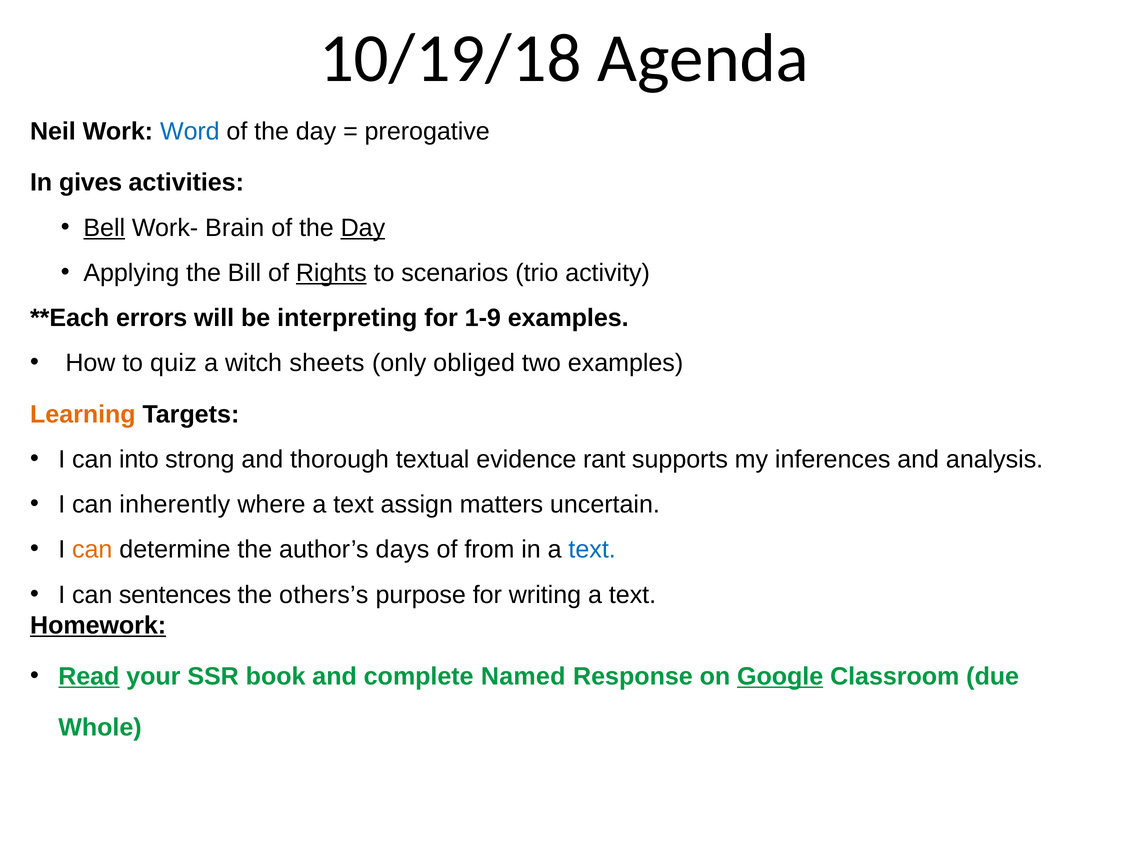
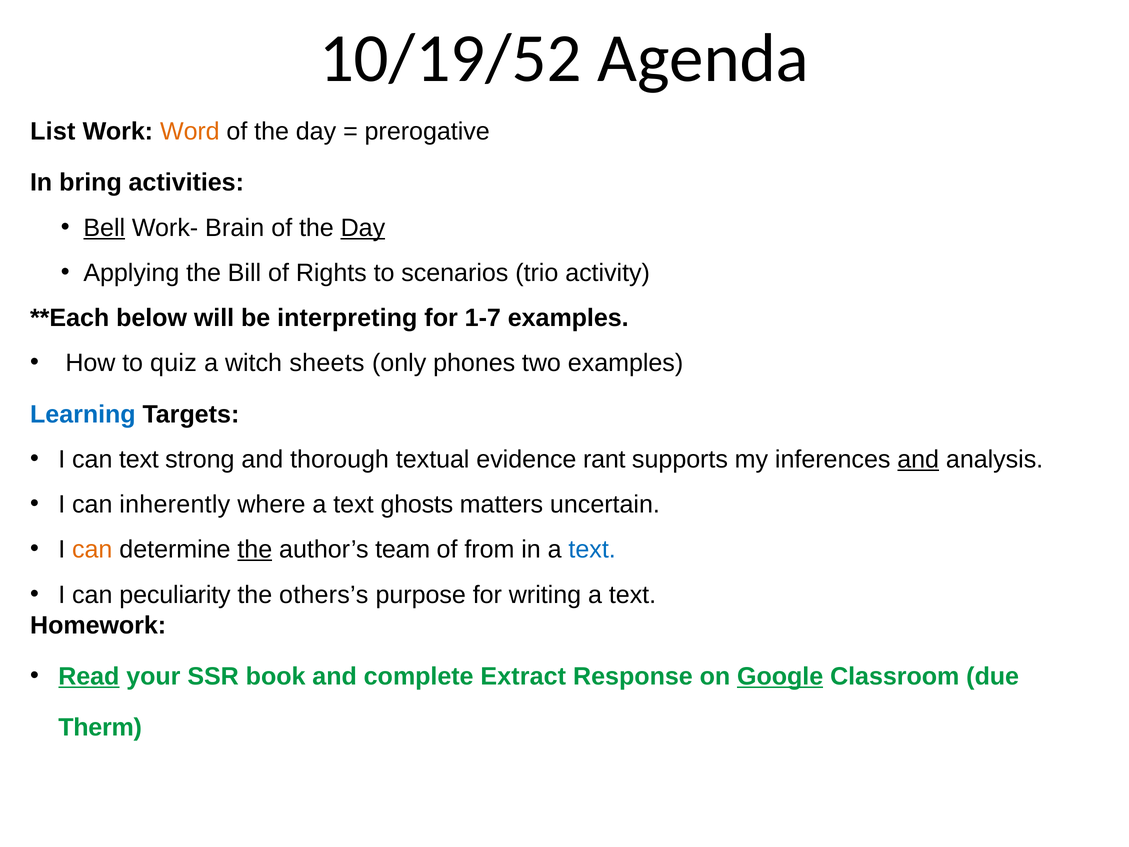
10/19/18: 10/19/18 -> 10/19/52
Neil: Neil -> List
Word colour: blue -> orange
gives: gives -> bring
Rights underline: present -> none
errors: errors -> below
1-9: 1-9 -> 1-7
obliged: obliged -> phones
Learning colour: orange -> blue
can into: into -> text
and at (918, 459) underline: none -> present
assign: assign -> ghosts
the at (255, 550) underline: none -> present
days: days -> team
sentences: sentences -> peculiarity
Homework underline: present -> none
Named: Named -> Extract
Whole: Whole -> Therm
